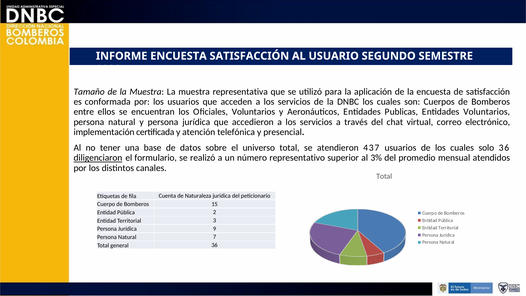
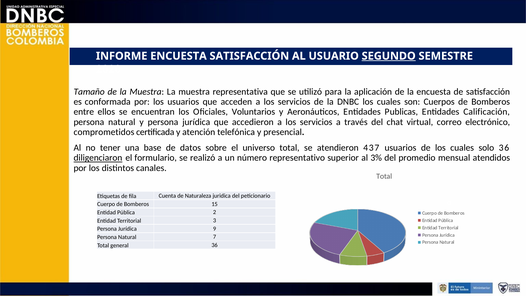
SEGUNDO underline: none -> present
Entidades Voluntarios: Voluntarios -> Calificación
implementación: implementación -> comprometidos
